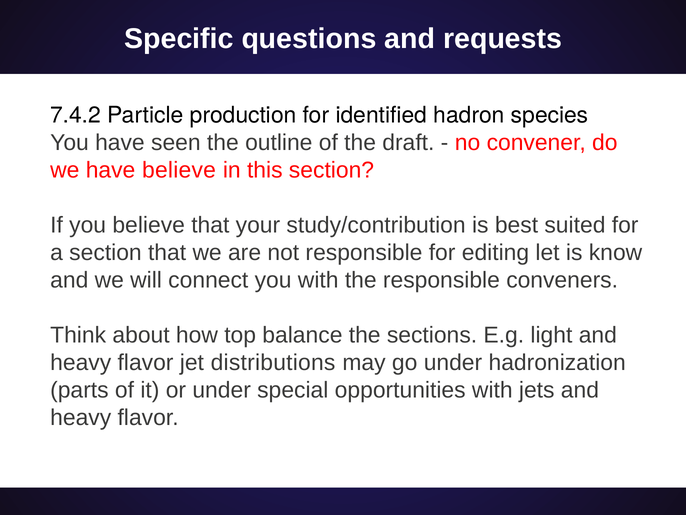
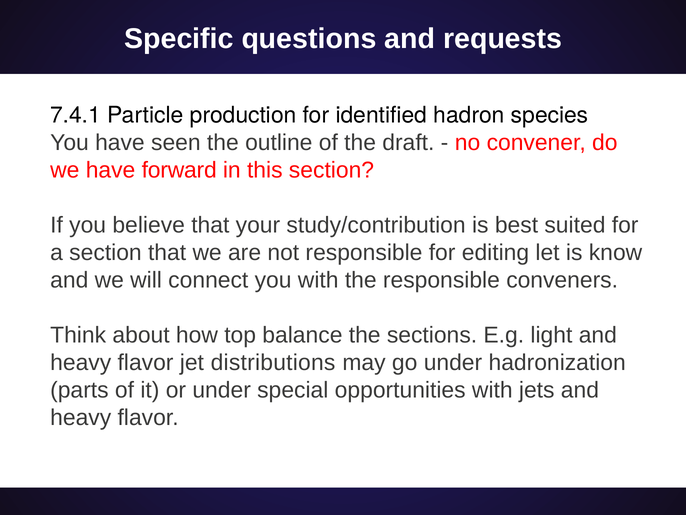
7.4.2: 7.4.2 -> 7.4.1
have believe: believe -> forward
